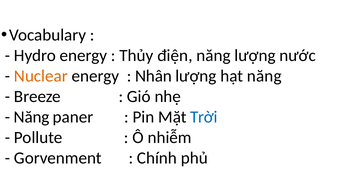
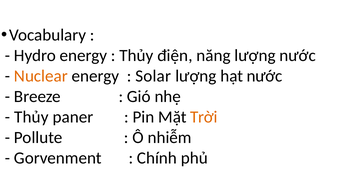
Nhân: Nhân -> Solar
hạt năng: năng -> nước
Năng at (32, 117): Năng -> Thủy
Trời colour: blue -> orange
